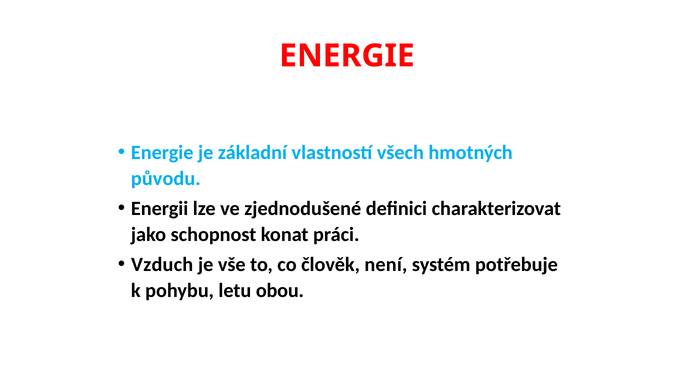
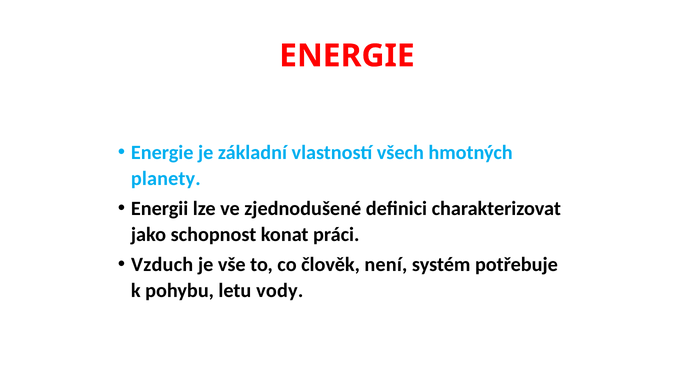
původu: původu -> planety
obou: obou -> vody
